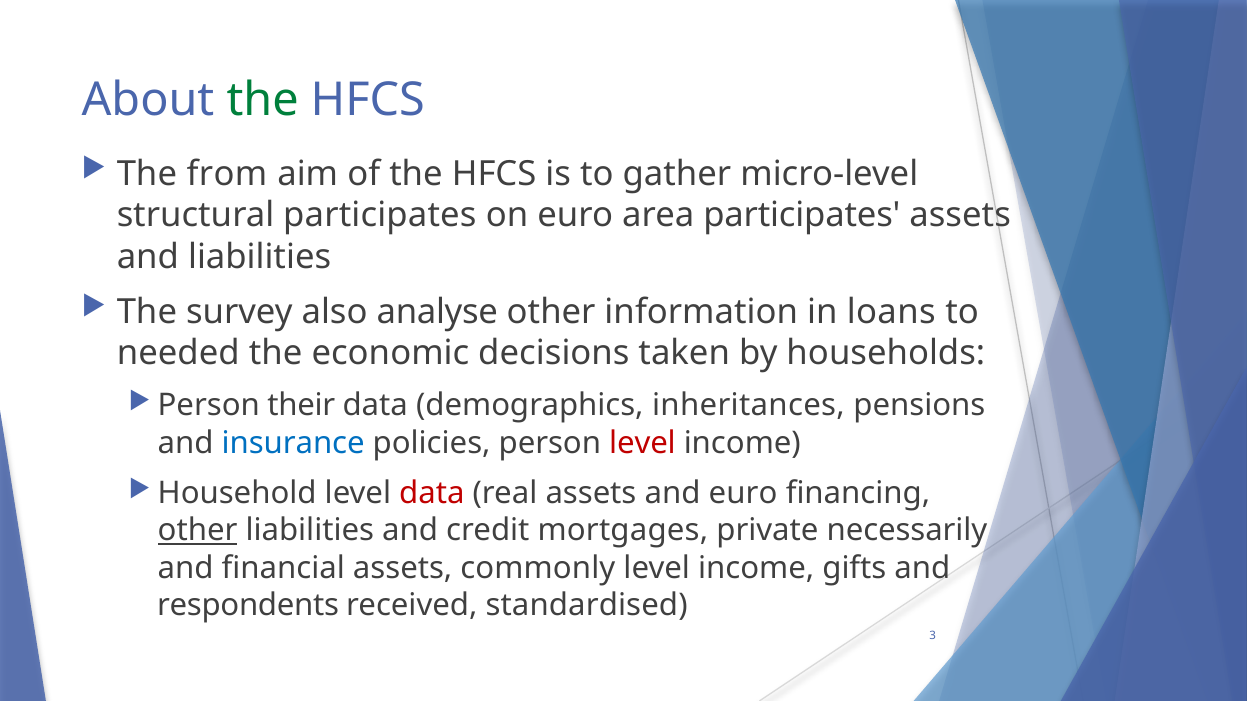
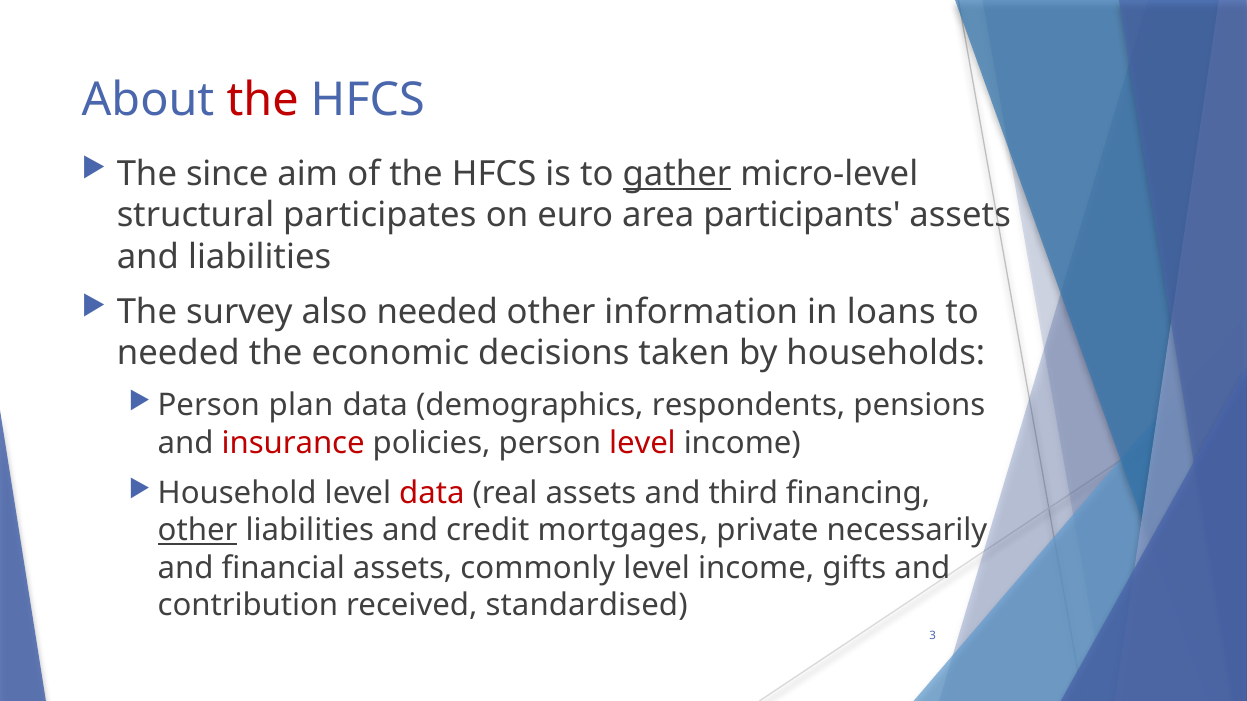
the at (263, 100) colour: green -> red
from: from -> since
gather underline: none -> present
area participates: participates -> participants
also analyse: analyse -> needed
their: their -> plan
inheritances: inheritances -> respondents
insurance colour: blue -> red
and euro: euro -> third
respondents: respondents -> contribution
